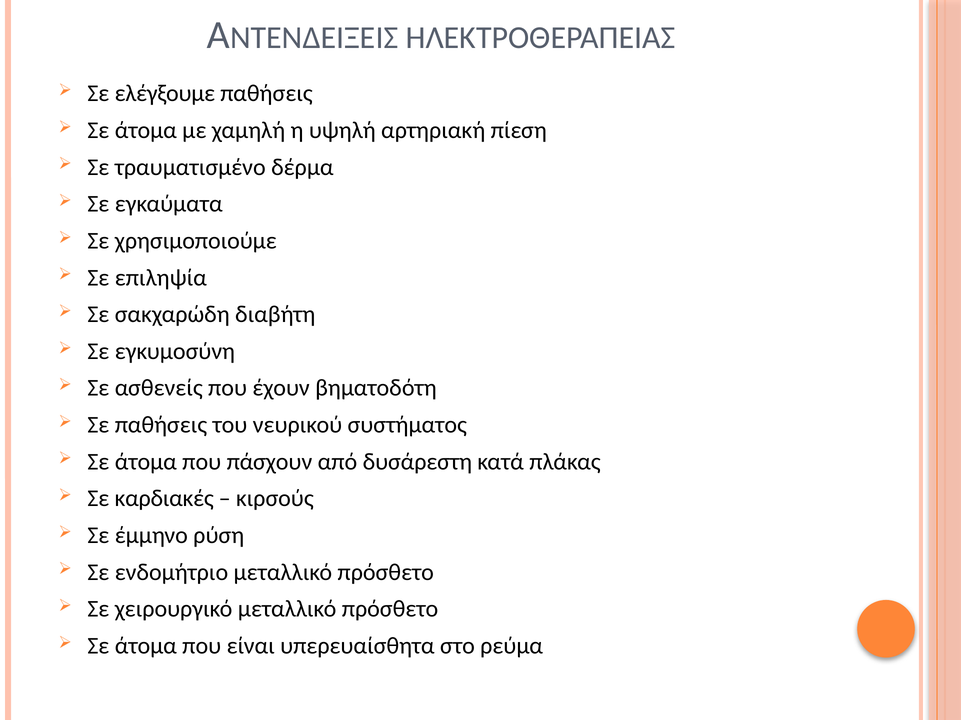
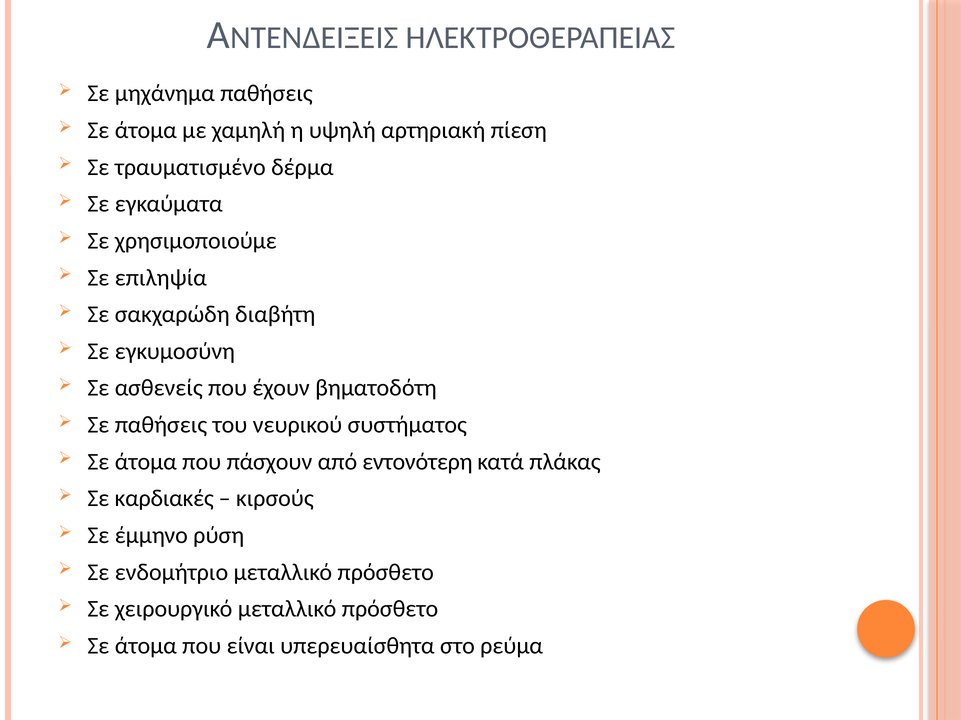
ελέγξουμε: ελέγξουμε -> μηχάνημα
δυσάρεστη: δυσάρεστη -> εντονότερη
